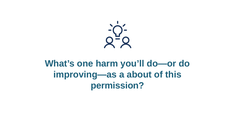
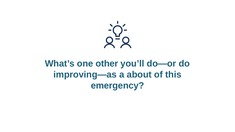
harm: harm -> other
permission: permission -> emergency
